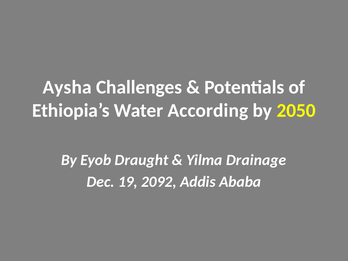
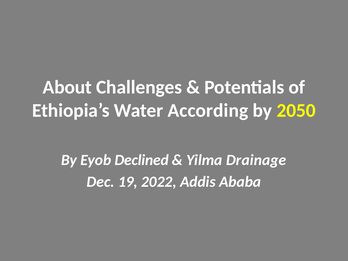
Aysha: Aysha -> About
Draught: Draught -> Declined
2092: 2092 -> 2022
